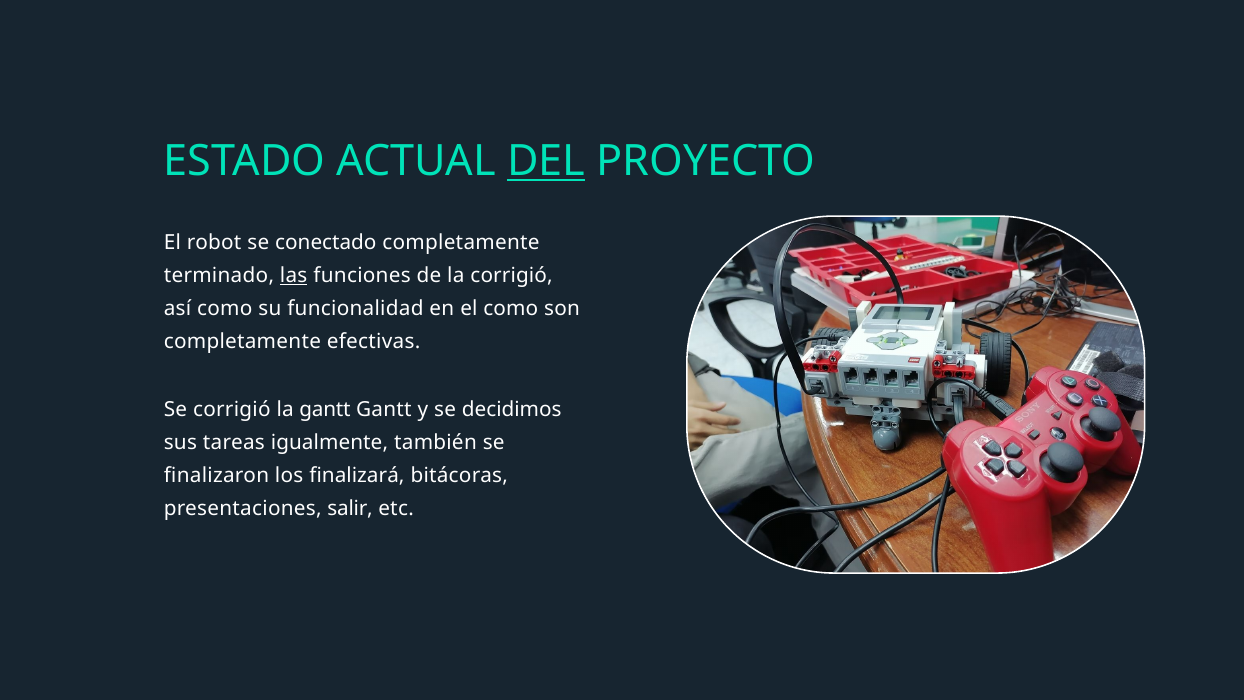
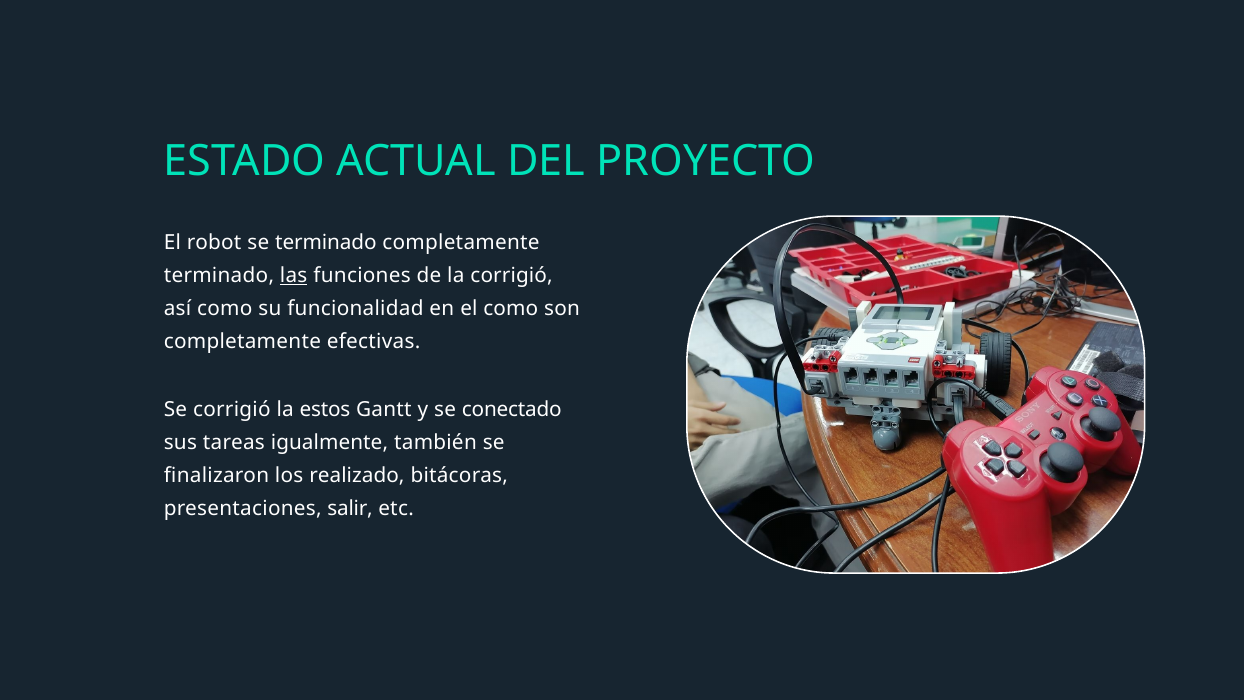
DEL underline: present -> none
se conectado: conectado -> terminado
la gantt: gantt -> estos
decidimos: decidimos -> conectado
finalizará: finalizará -> realizado
